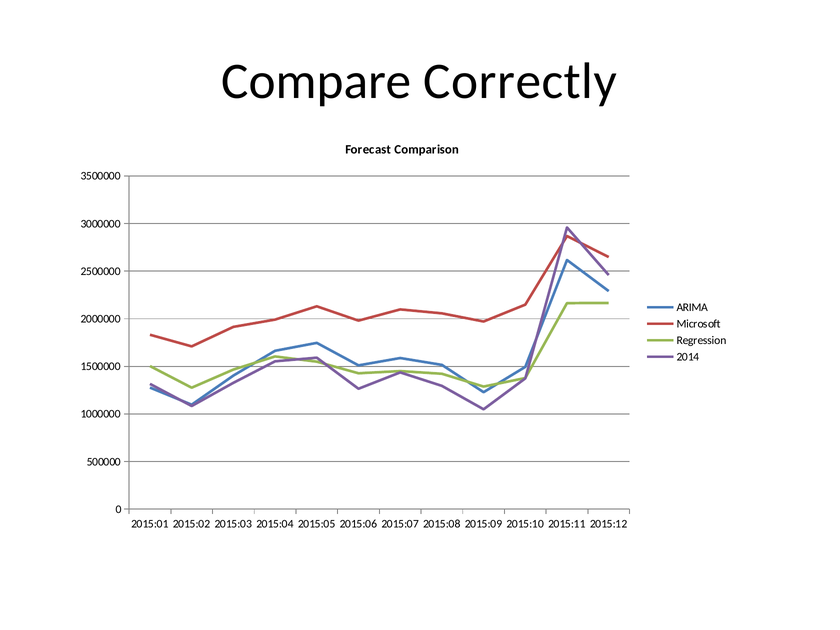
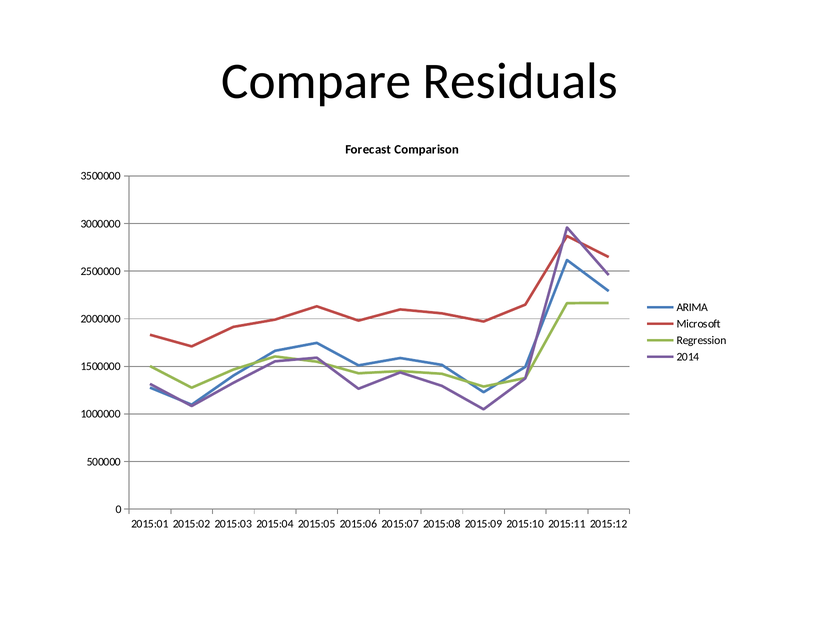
Correctly: Correctly -> Residuals
